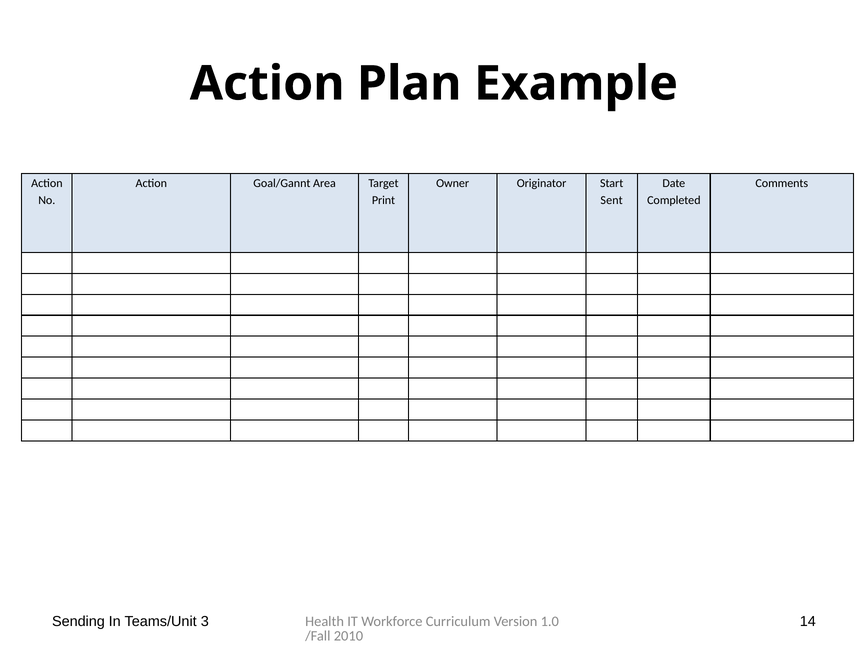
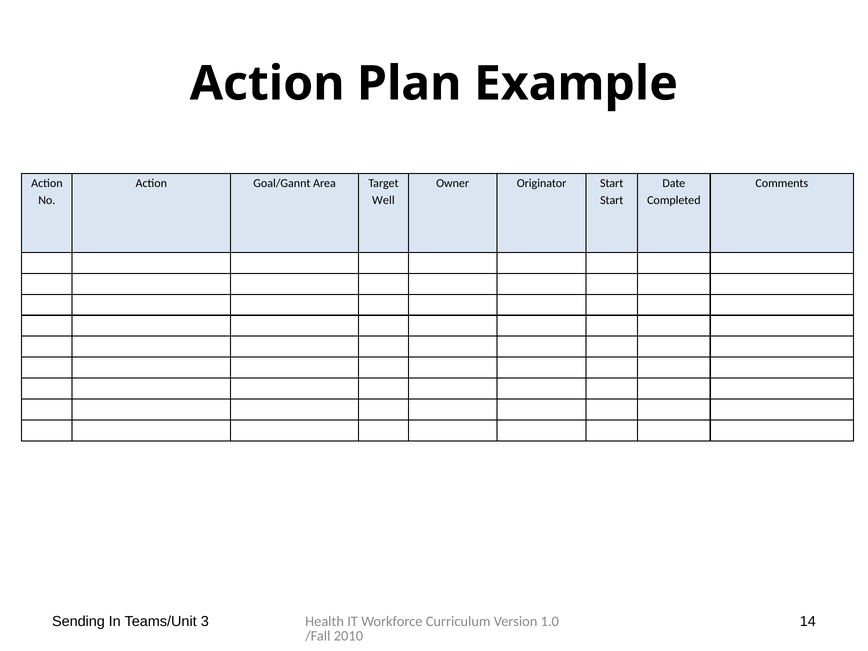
Print: Print -> Well
Sent at (612, 200): Sent -> Start
